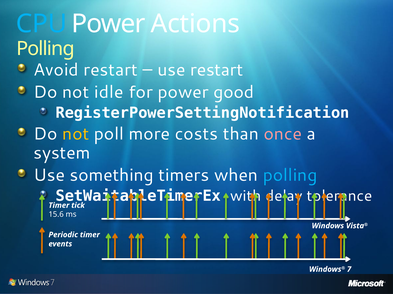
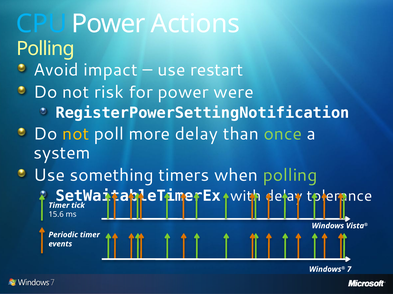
Avoid restart: restart -> impact
idle: idle -> risk
good: good -> were
more costs: costs -> delay
once colour: pink -> light green
polling at (290, 176) colour: light blue -> light green
